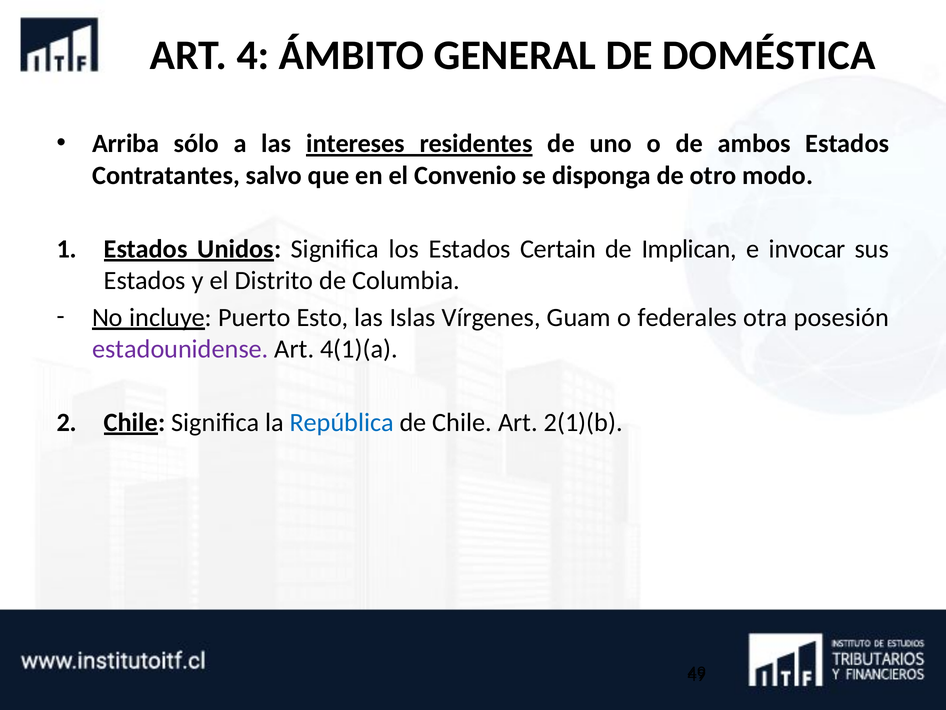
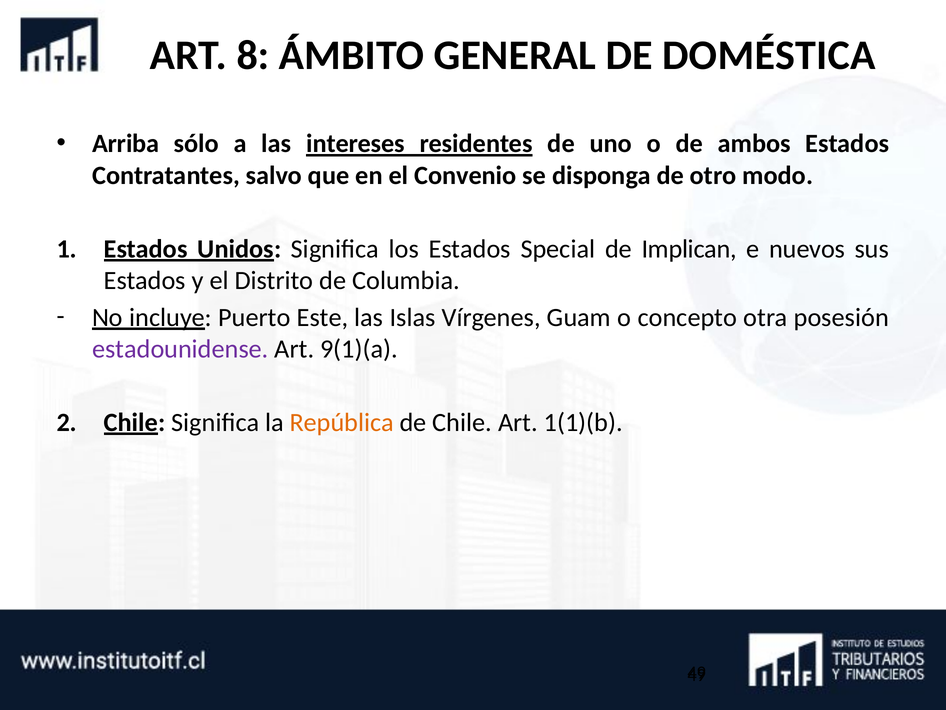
4: 4 -> 8
Certain: Certain -> Special
invocar: invocar -> nuevos
Esto: Esto -> Este
federales: federales -> concepto
4(1)(a: 4(1)(a -> 9(1)(a
República colour: blue -> orange
2(1)(b: 2(1)(b -> 1(1)(b
